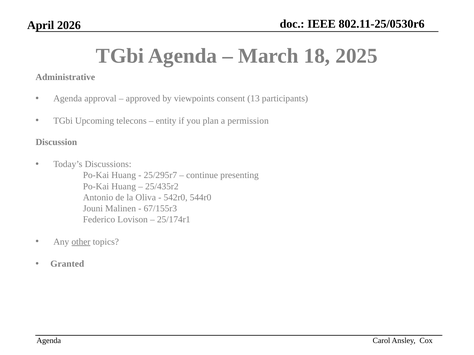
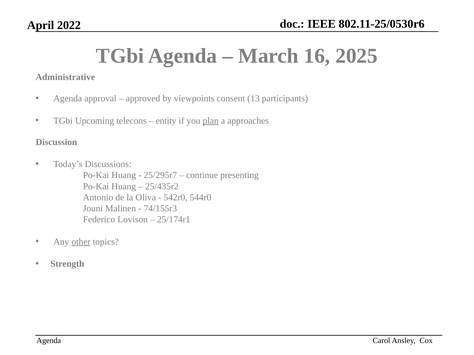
2026: 2026 -> 2022
18: 18 -> 16
plan underline: none -> present
permission: permission -> approaches
67/155r3: 67/155r3 -> 74/155r3
Granted: Granted -> Strength
